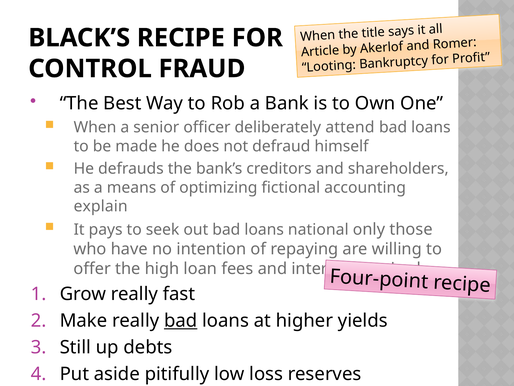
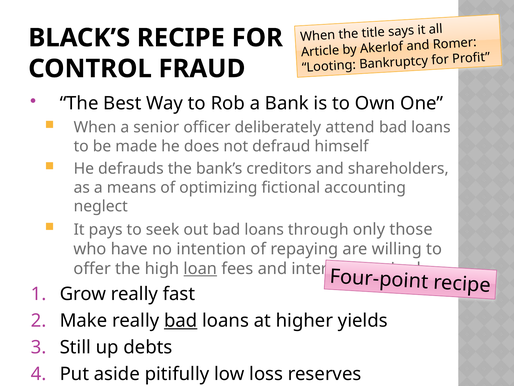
explain: explain -> neglect
national: national -> through
loan underline: none -> present
